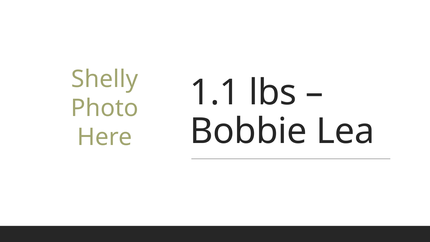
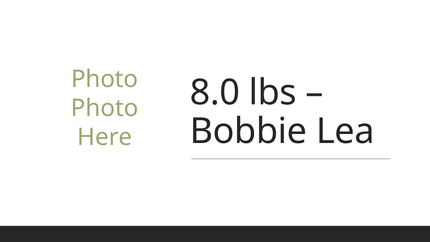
Shelly at (105, 79): Shelly -> Photo
1.1: 1.1 -> 8.0
